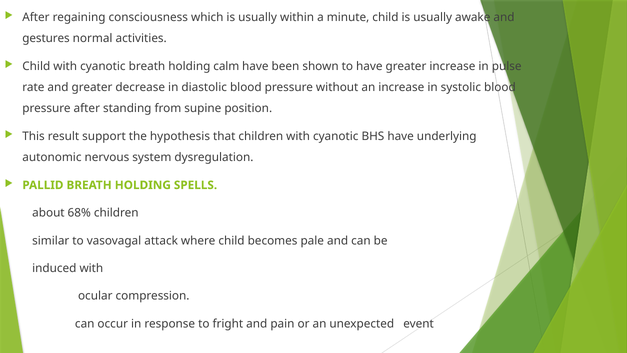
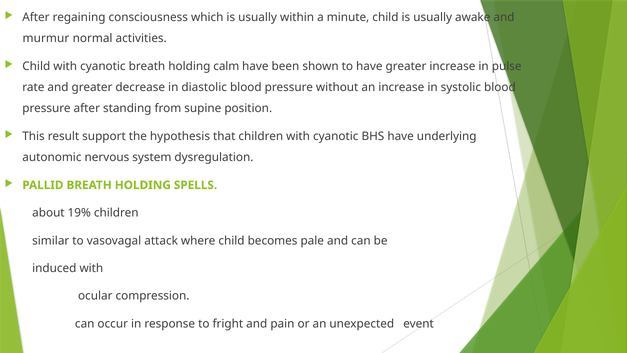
gestures: gestures -> murmur
68%: 68% -> 19%
